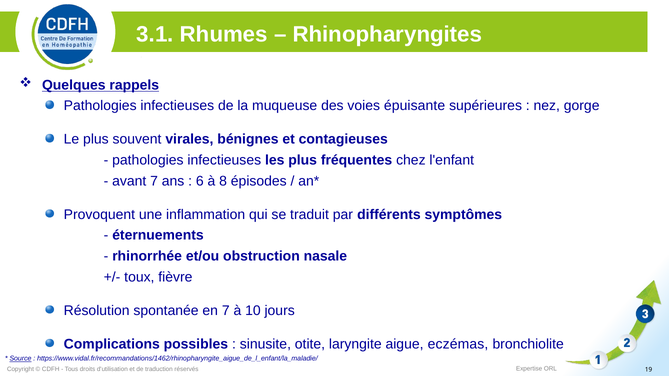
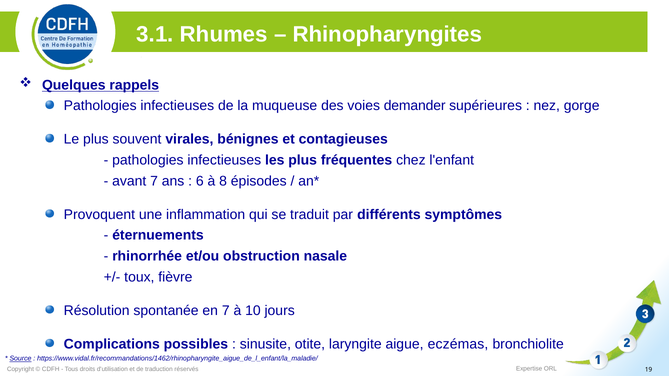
épuisante: épuisante -> demander
